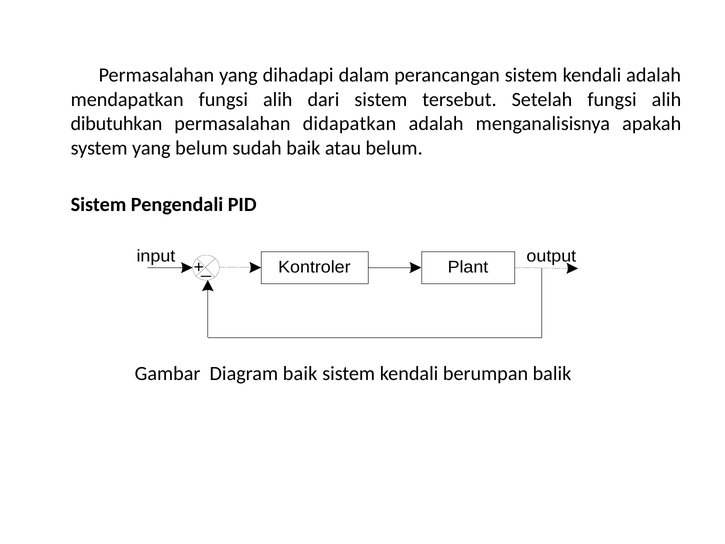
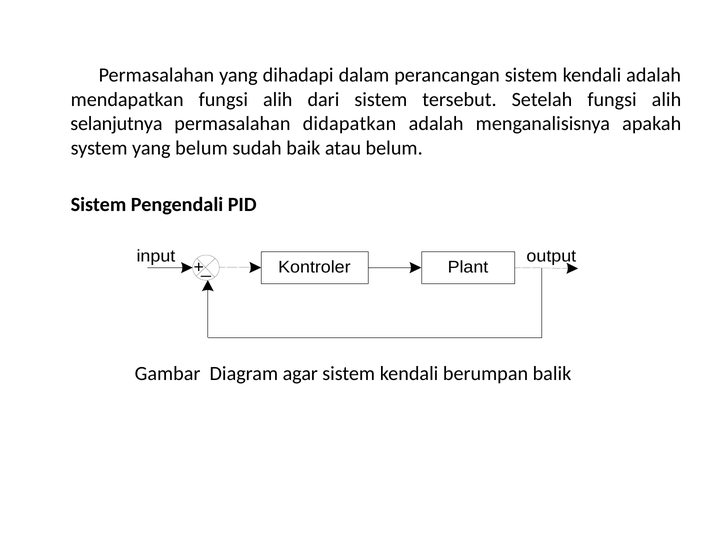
dibutuhkan: dibutuhkan -> selanjutnya
Diagram baik: baik -> agar
